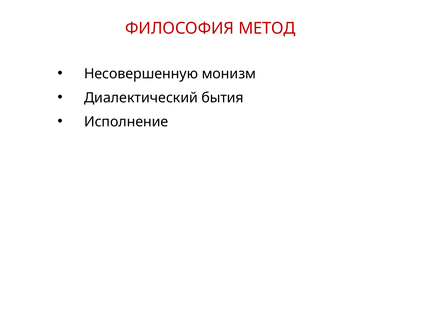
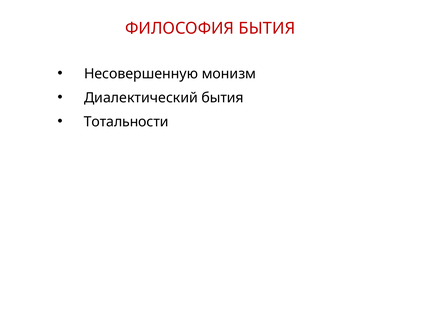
ФИЛОСОФИЯ МЕТОД: МЕТОД -> БЫТИЯ
Исполнение: Исполнение -> Тотальности
